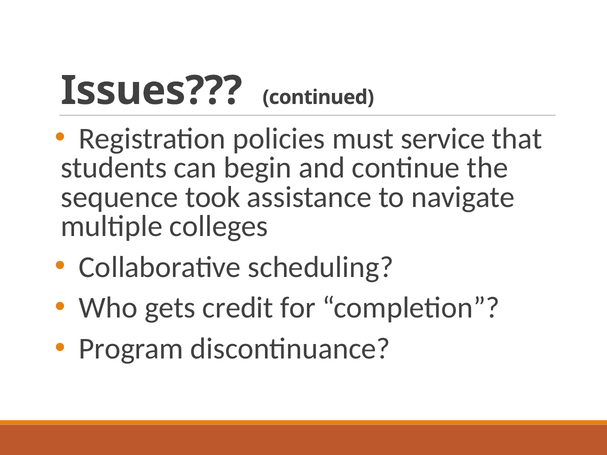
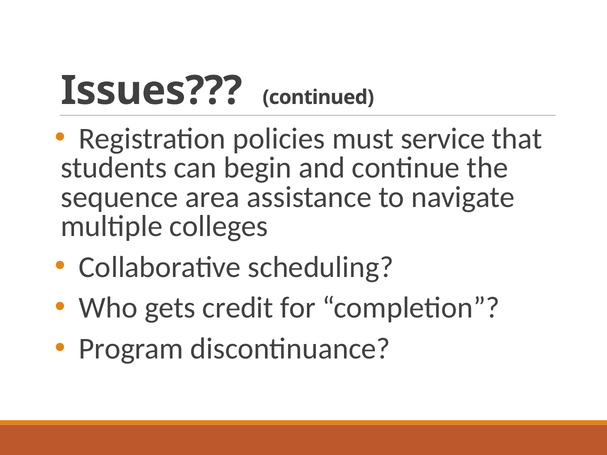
took: took -> area
